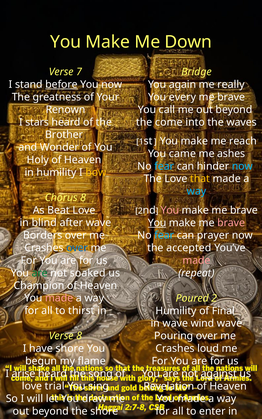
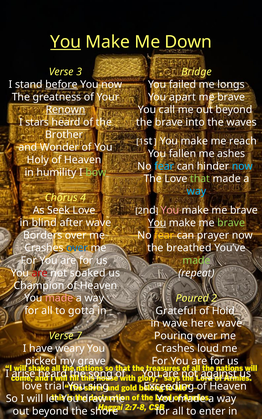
You at (66, 42) underline: none -> present
7: 7 -> 3
again: again -> failed
really: really -> longs
every: every -> apart
Renown underline: none -> present
the come: come -> brave
came: came -> fallen
bow colour: yellow -> light green
that colour: yellow -> light green
Chorus 8: 8 -> 4
Beat: Beat -> Seek
brave at (231, 223) colour: pink -> light green
fear at (164, 235) colour: light blue -> yellow
accepted: accepted -> breathed
made at (196, 261) colour: pink -> light green
are at (40, 273) colour: green -> red
thirst: thirst -> gotta
Humility at (176, 311): Humility -> Grateful
Final: Final -> Hold
wind: wind -> here
Verse 8: 8 -> 7
have shore: shore -> weary
begun: begun -> picked
flame: flame -> grave
song underline: none -> present
Revelation: Revelation -> Exceeding
